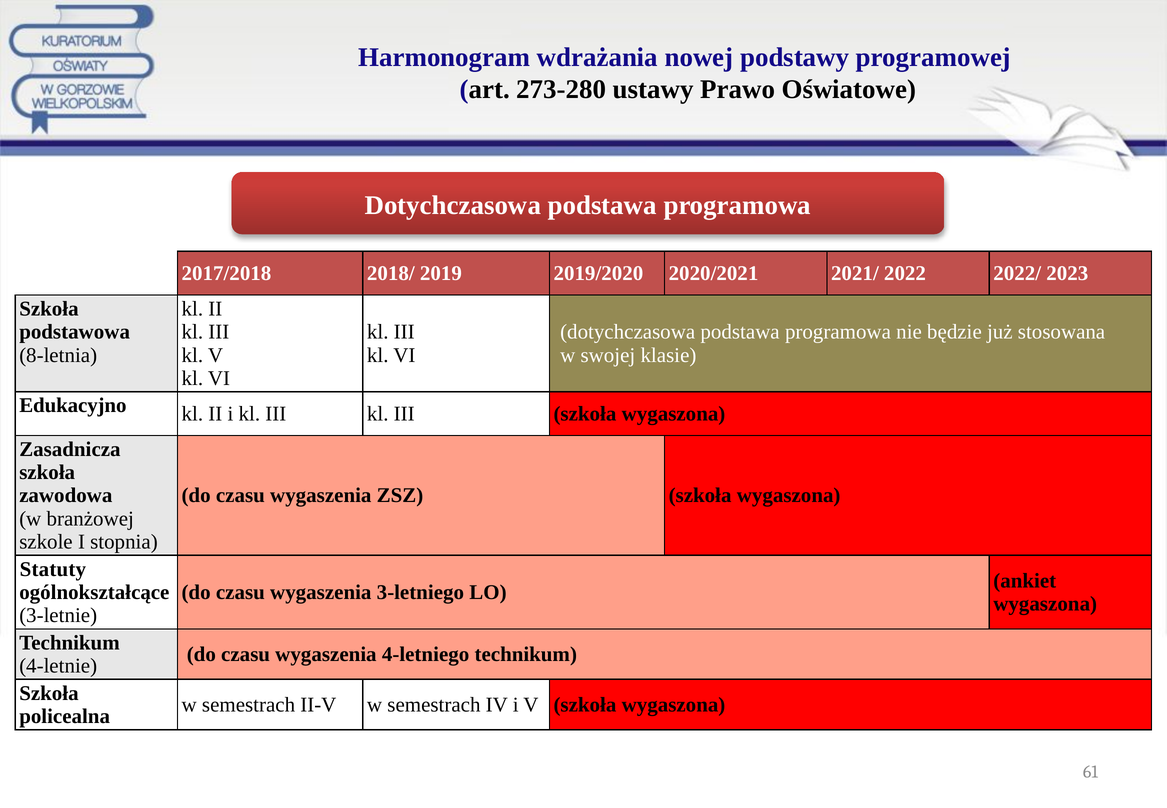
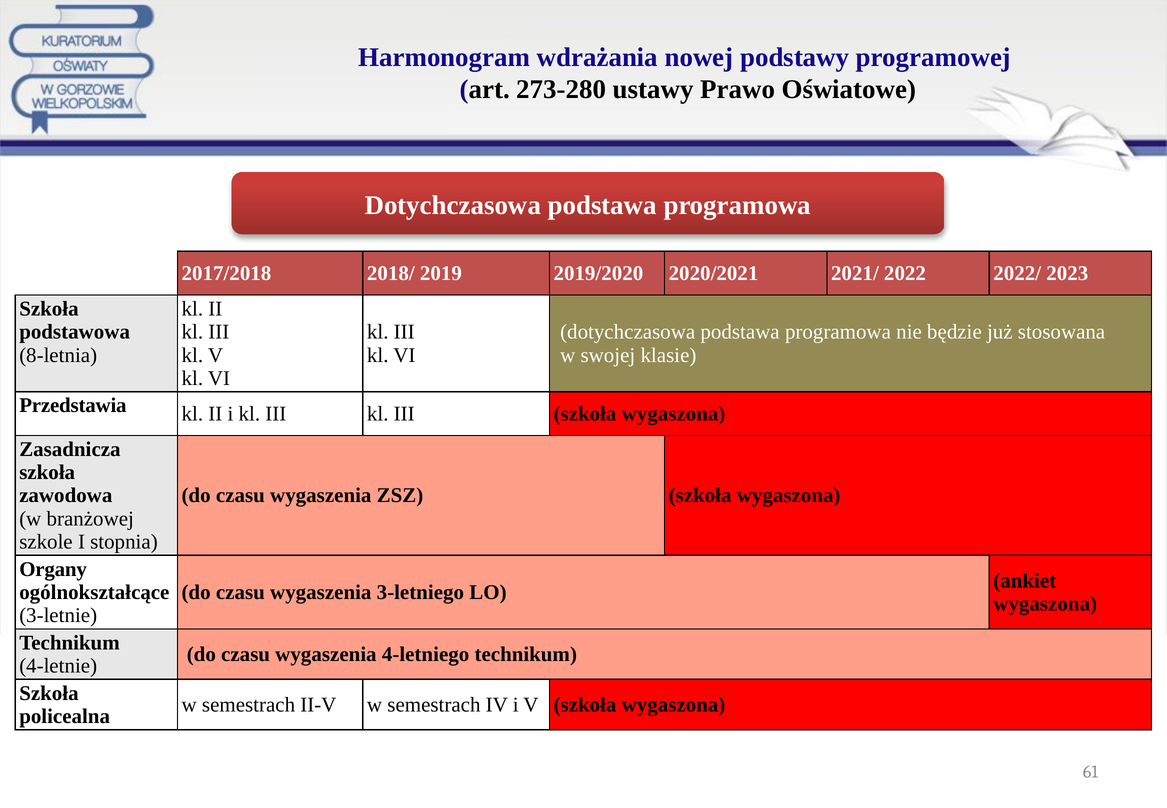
Edukacyjno: Edukacyjno -> Przedstawia
Statuty: Statuty -> Organy
